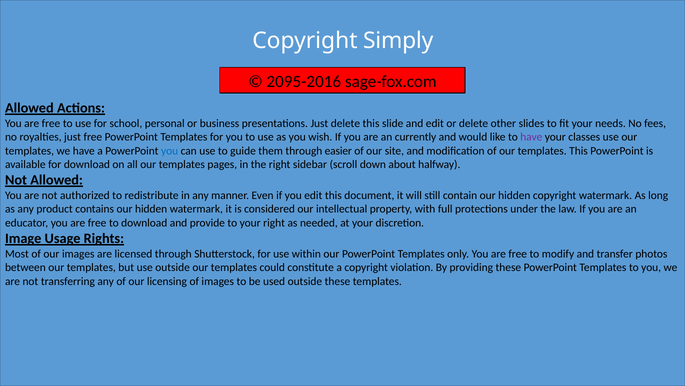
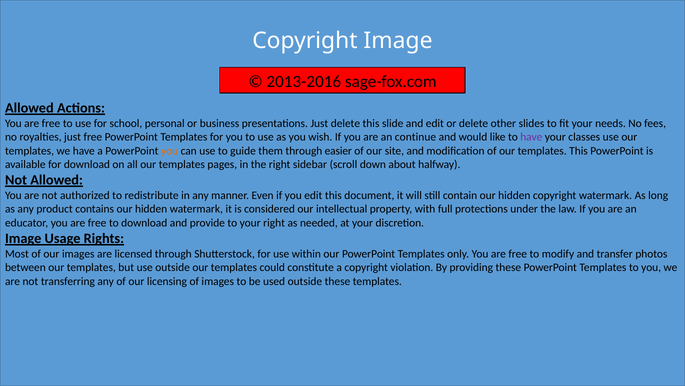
Copyright Simply: Simply -> Image
2095-2016: 2095-2016 -> 2013-2016
currently: currently -> continue
you at (170, 151) colour: blue -> orange
